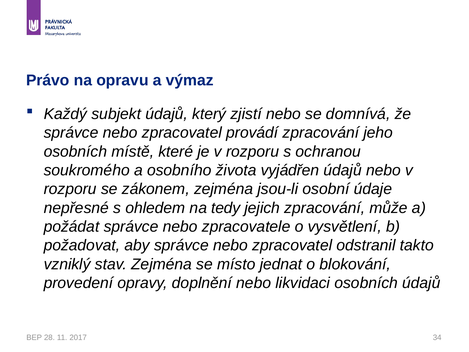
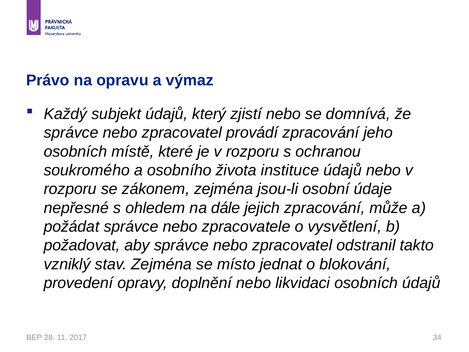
vyjádřen: vyjádřen -> instituce
tedy: tedy -> dále
